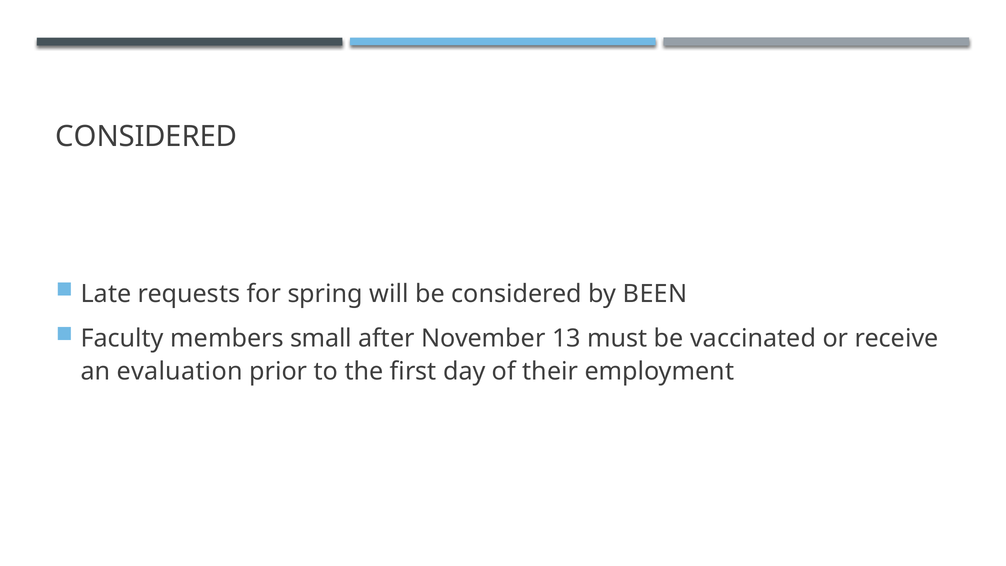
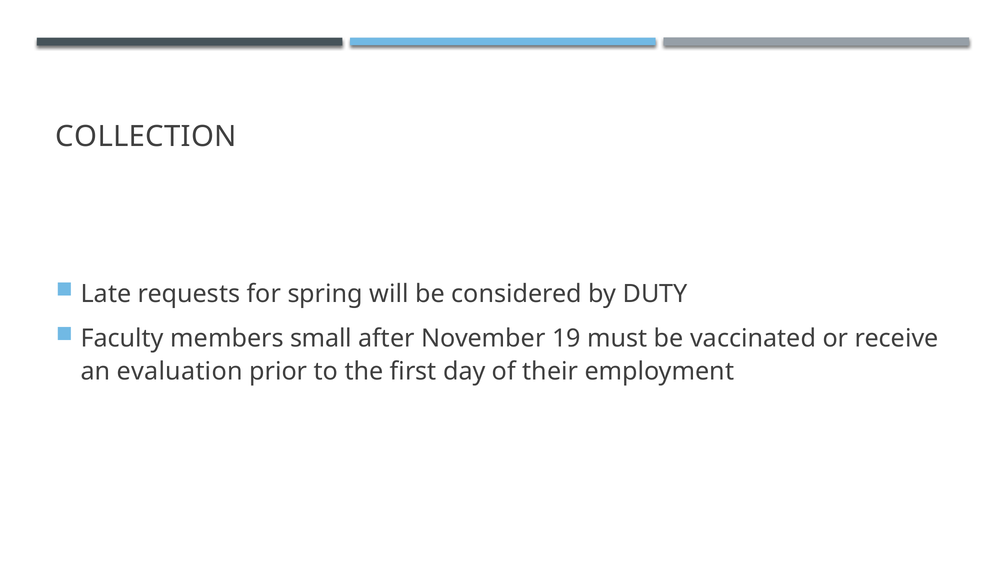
CONSIDERED at (146, 137): CONSIDERED -> COLLECTION
BEEN: BEEN -> DUTY
13: 13 -> 19
